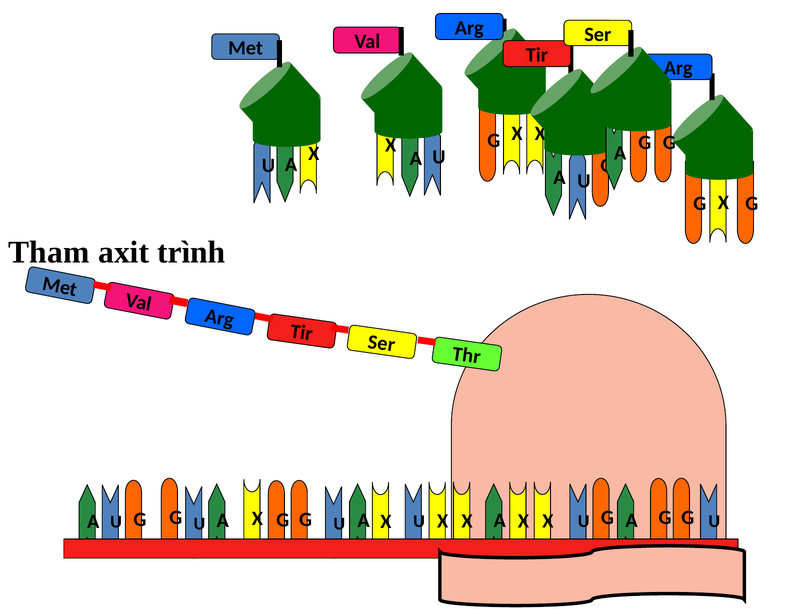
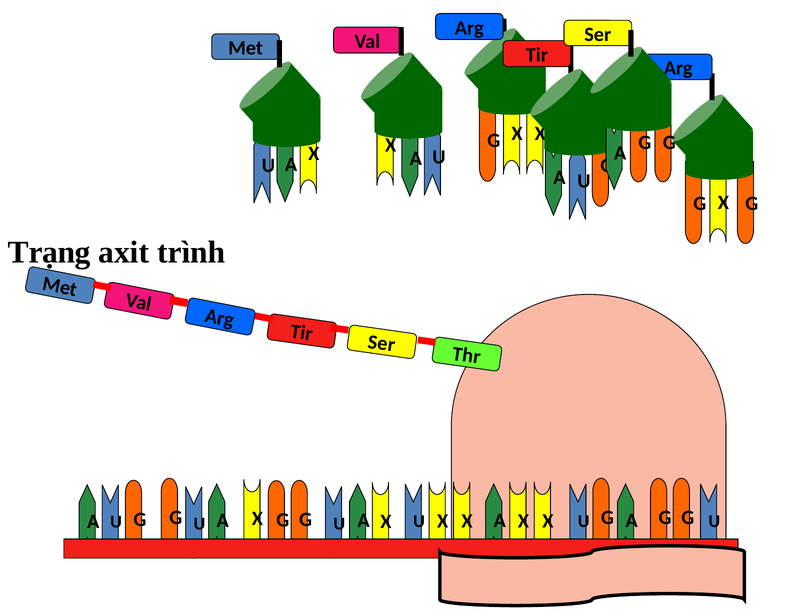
Tham: Tham -> Trạng
